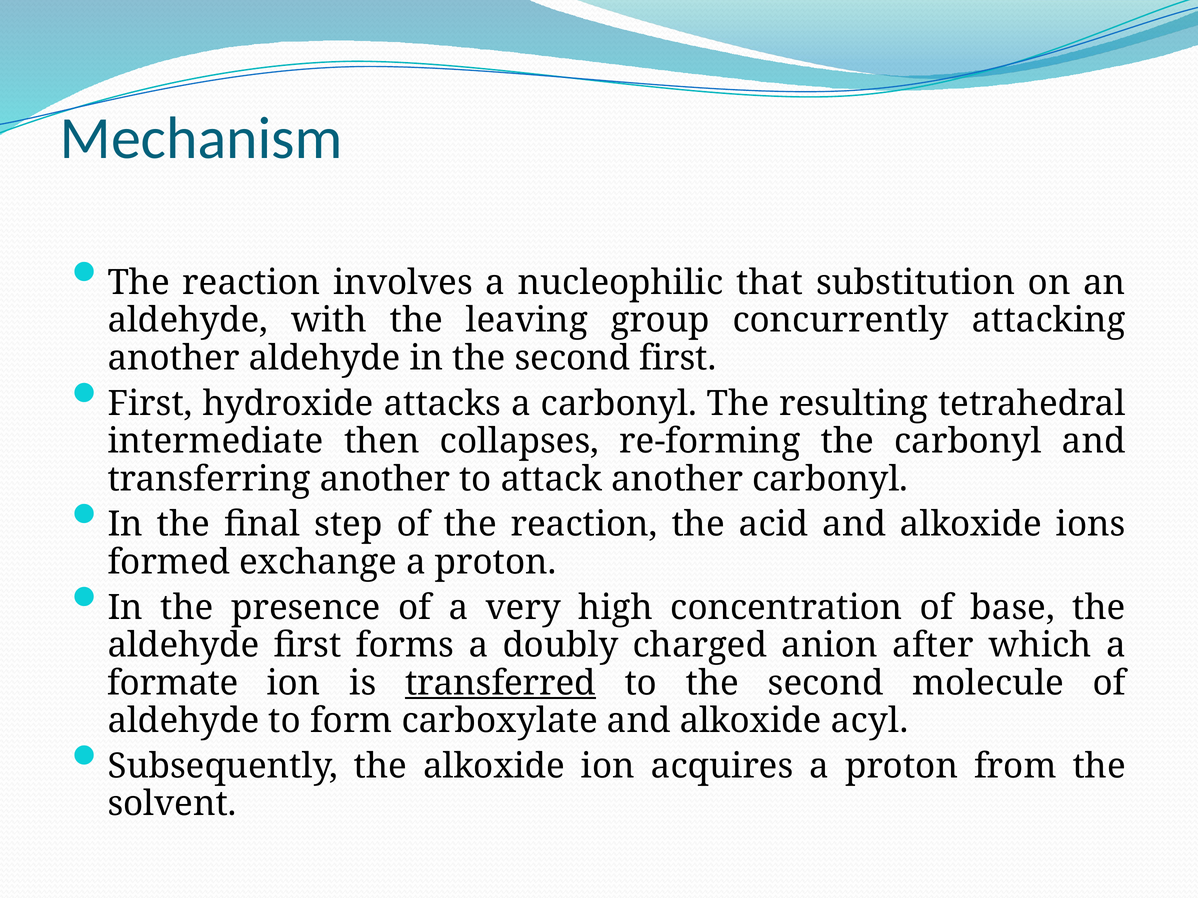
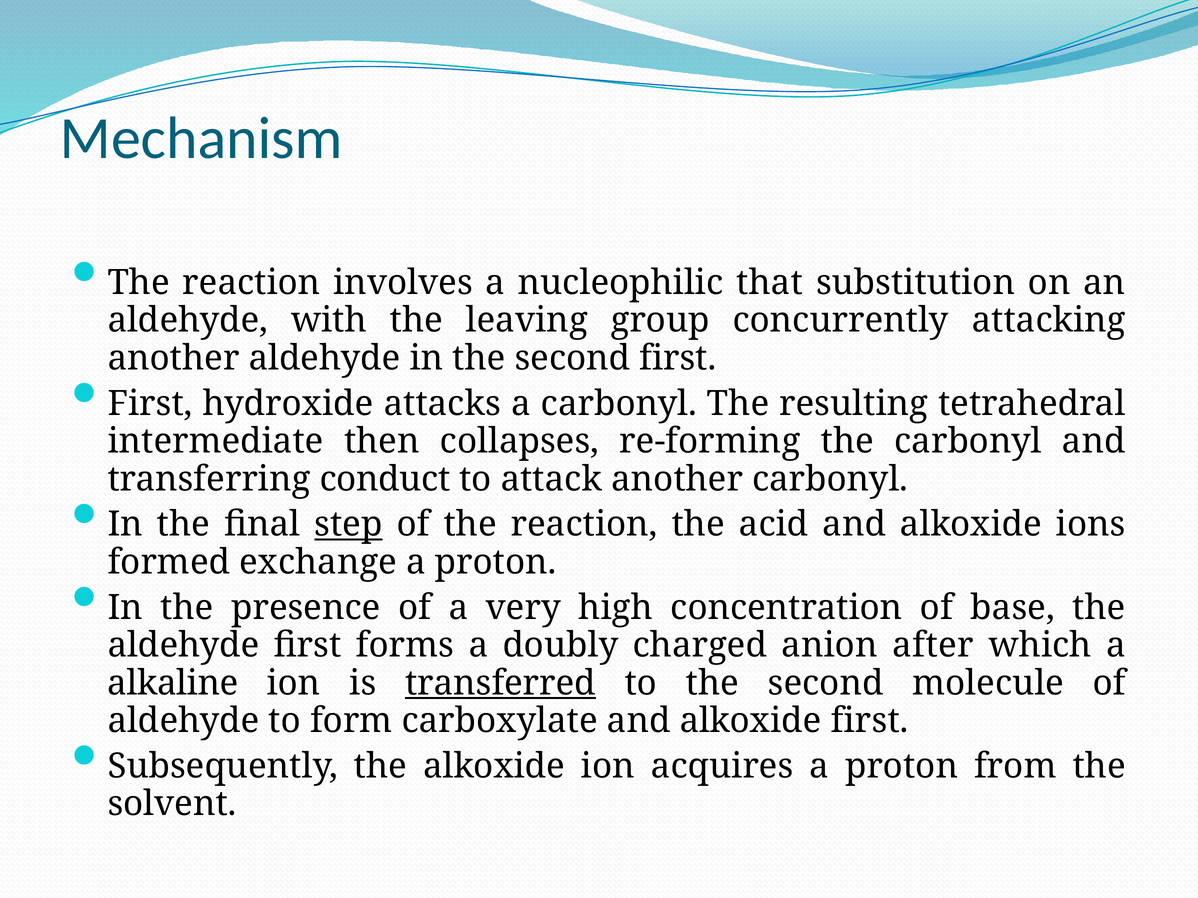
transferring another: another -> conduct
step underline: none -> present
formate: formate -> alkaline
alkoxide acyl: acyl -> first
